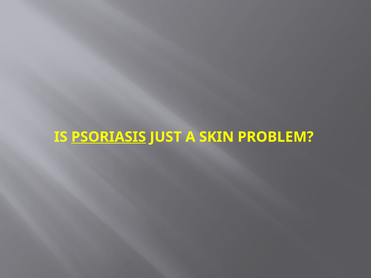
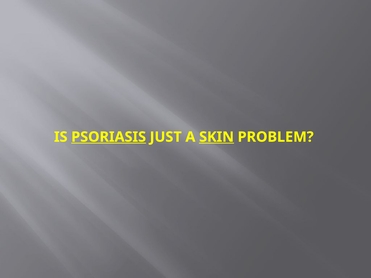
SKIN underline: none -> present
